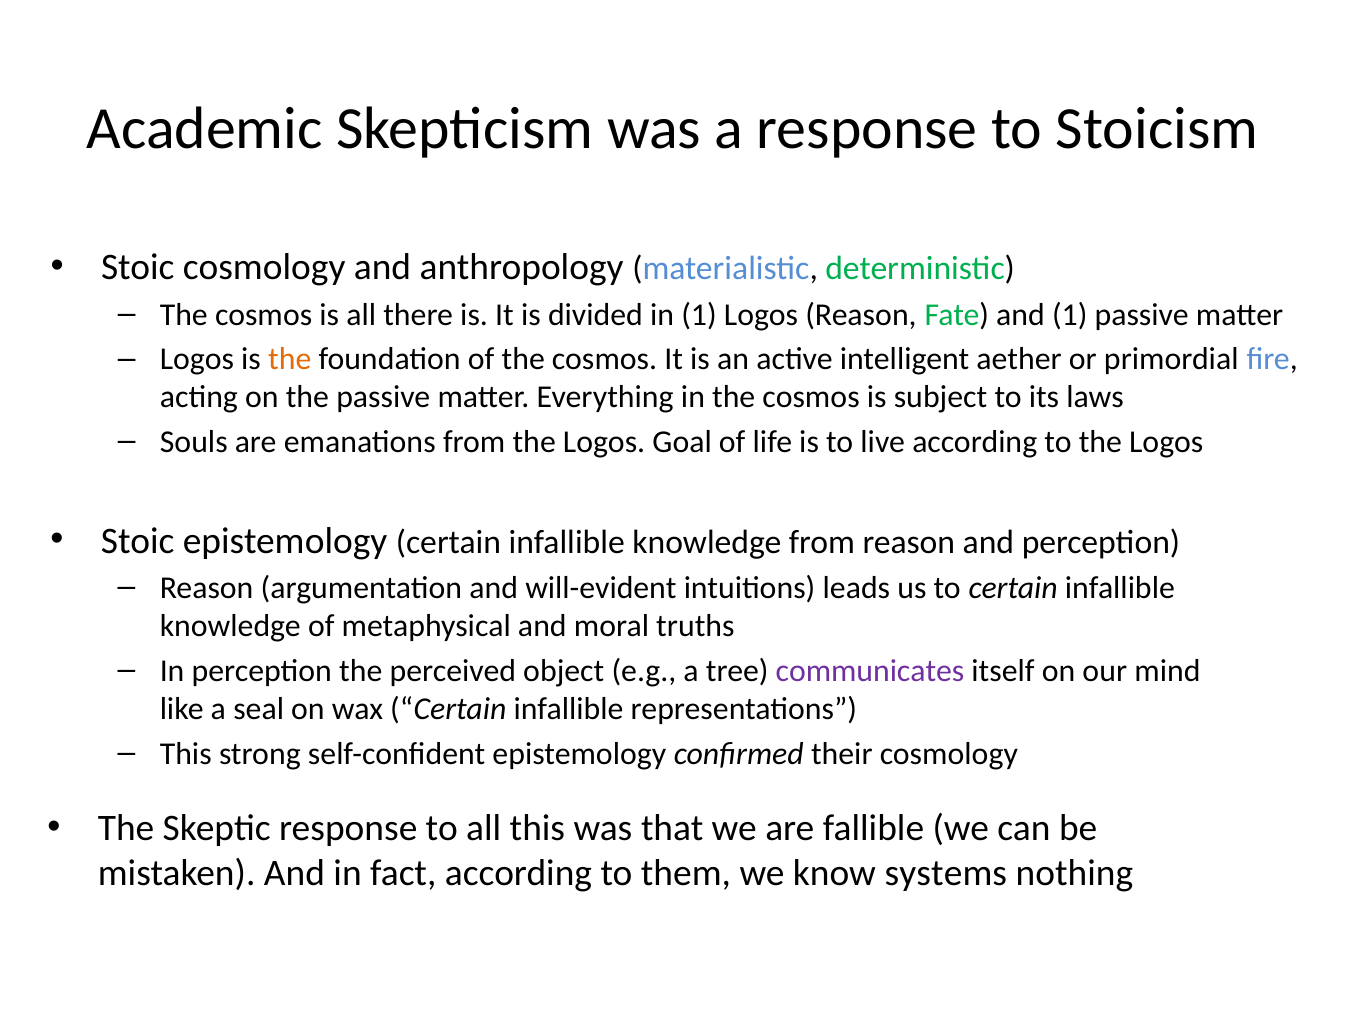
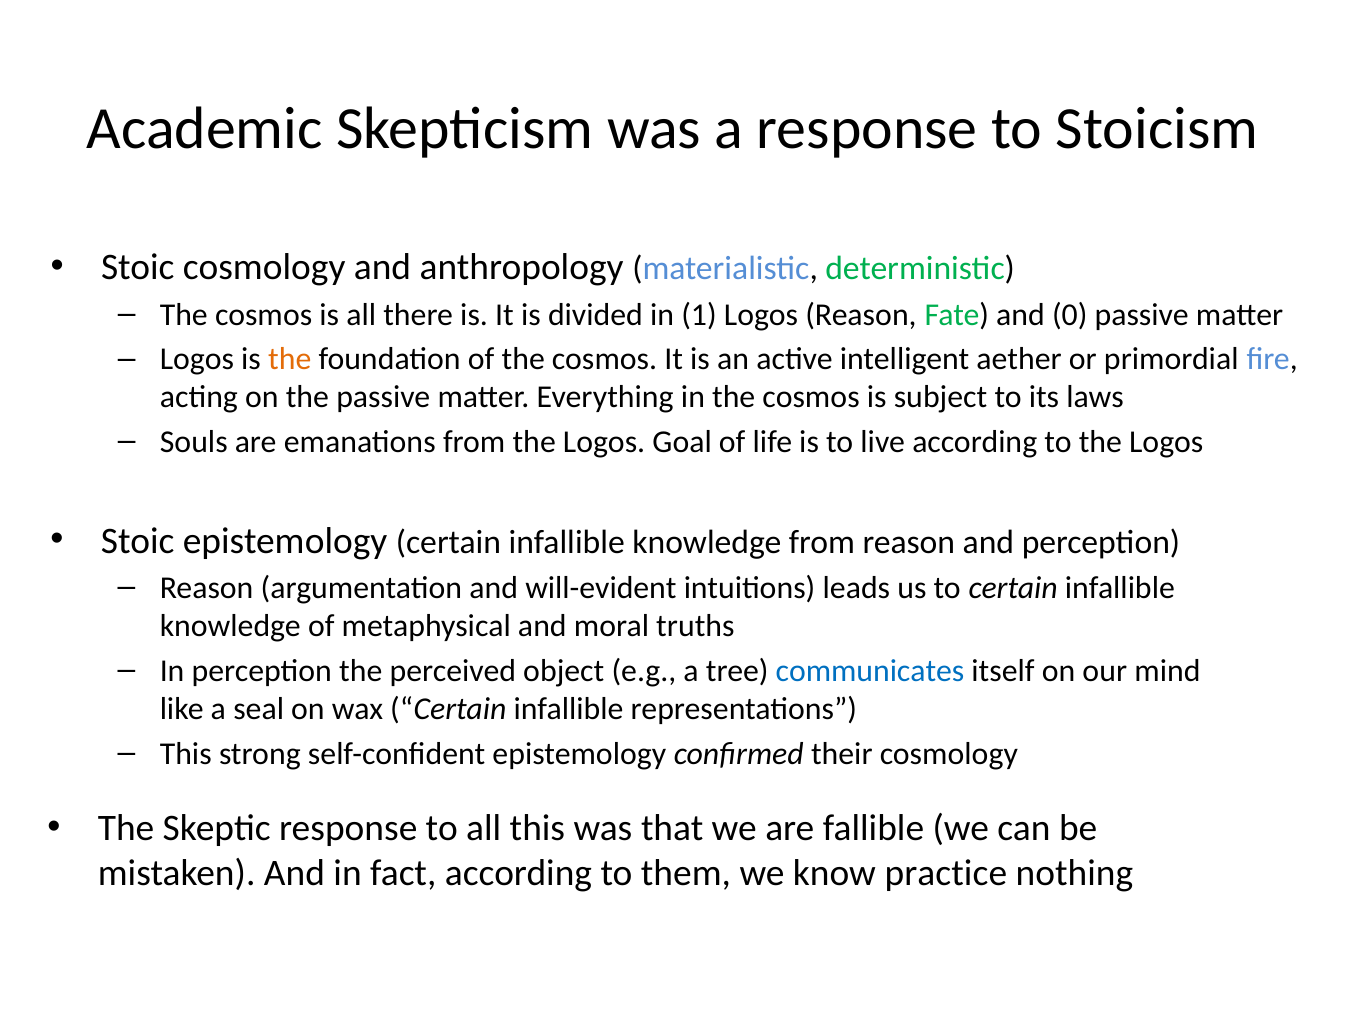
and 1: 1 -> 0
communicates colour: purple -> blue
systems: systems -> practice
